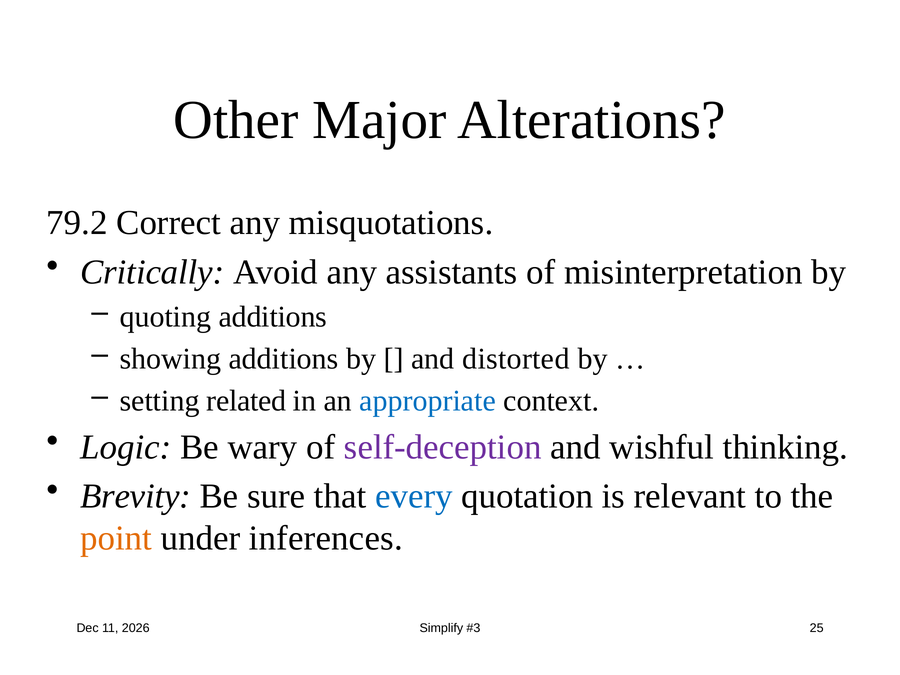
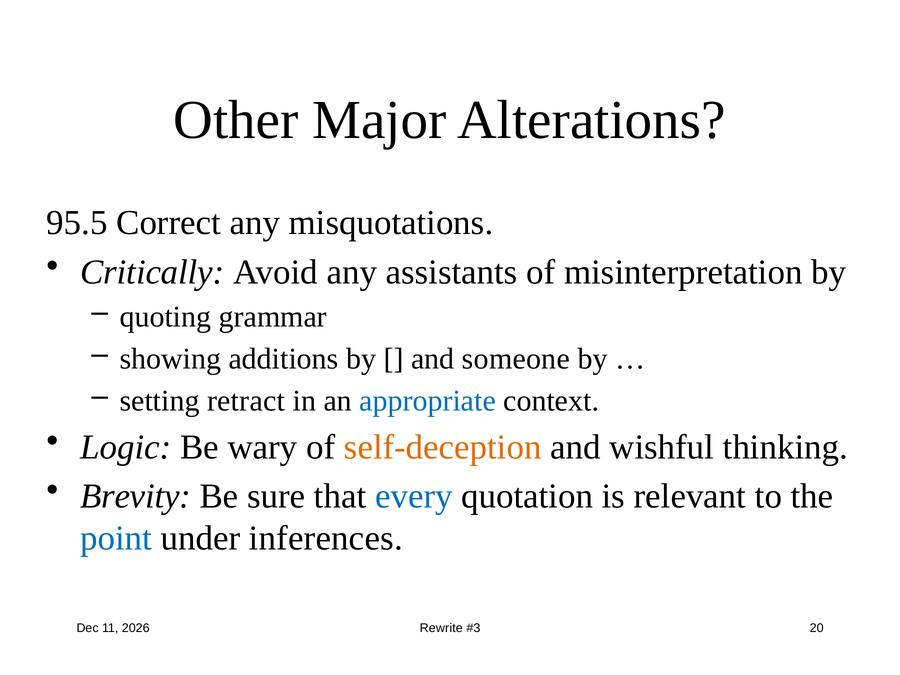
79.2: 79.2 -> 95.5
quoting additions: additions -> grammar
distorted: distorted -> someone
related: related -> retract
self-deception colour: purple -> orange
point colour: orange -> blue
Simplify: Simplify -> Rewrite
25: 25 -> 20
